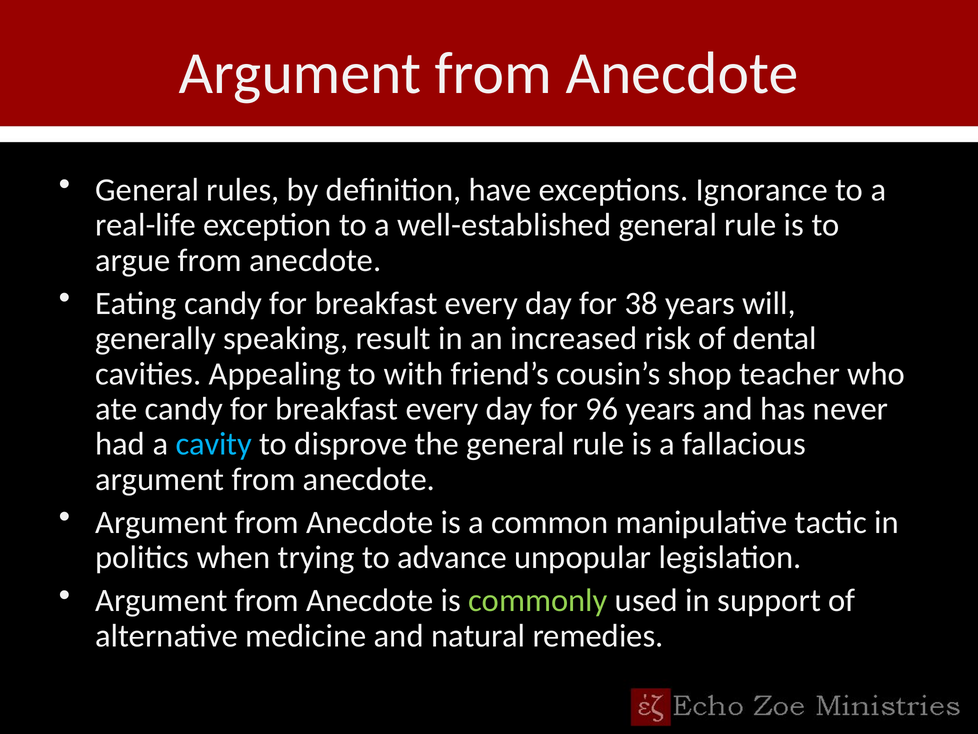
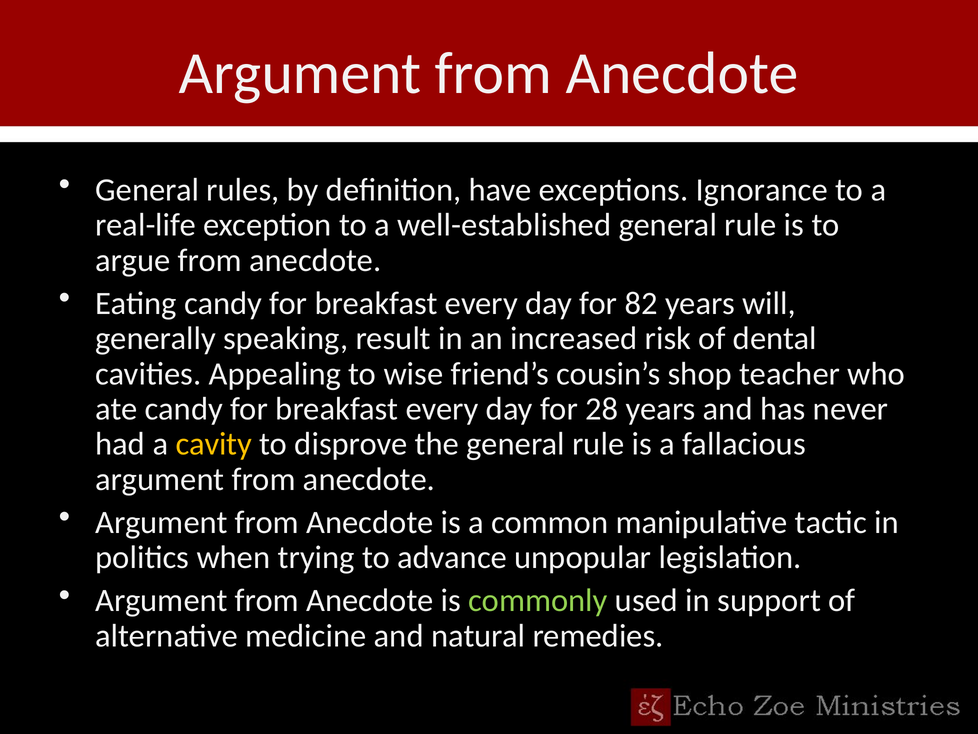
38: 38 -> 82
with: with -> wise
96: 96 -> 28
cavity colour: light blue -> yellow
